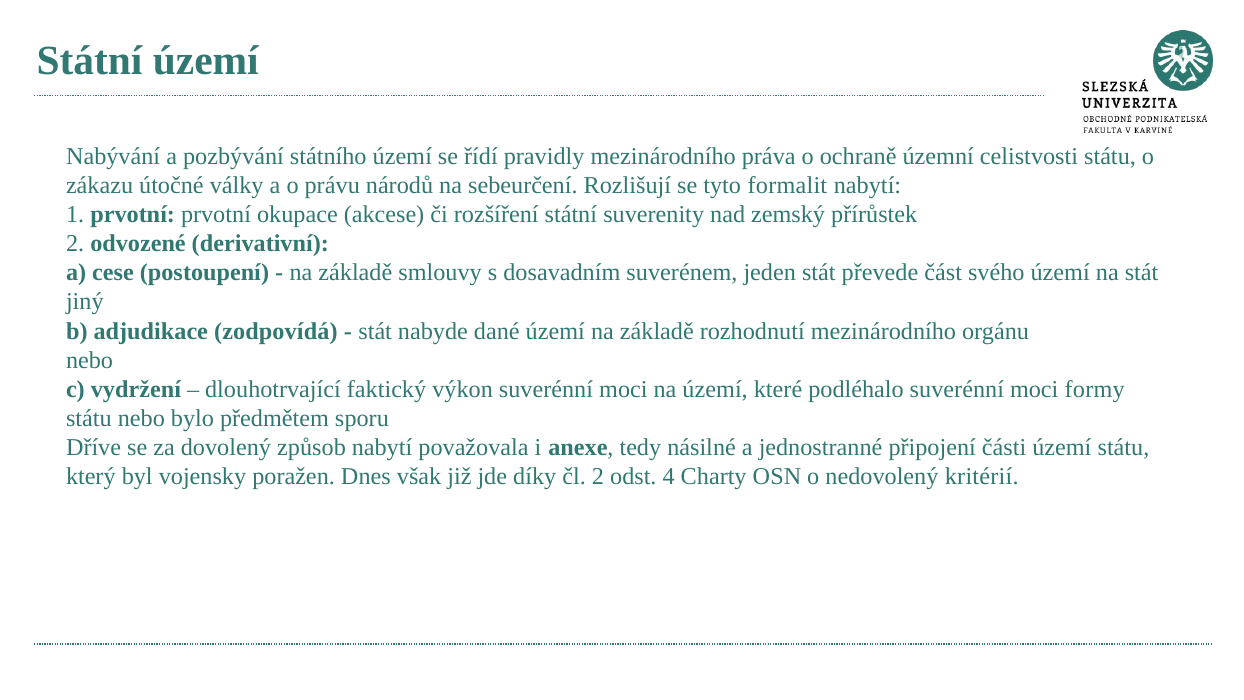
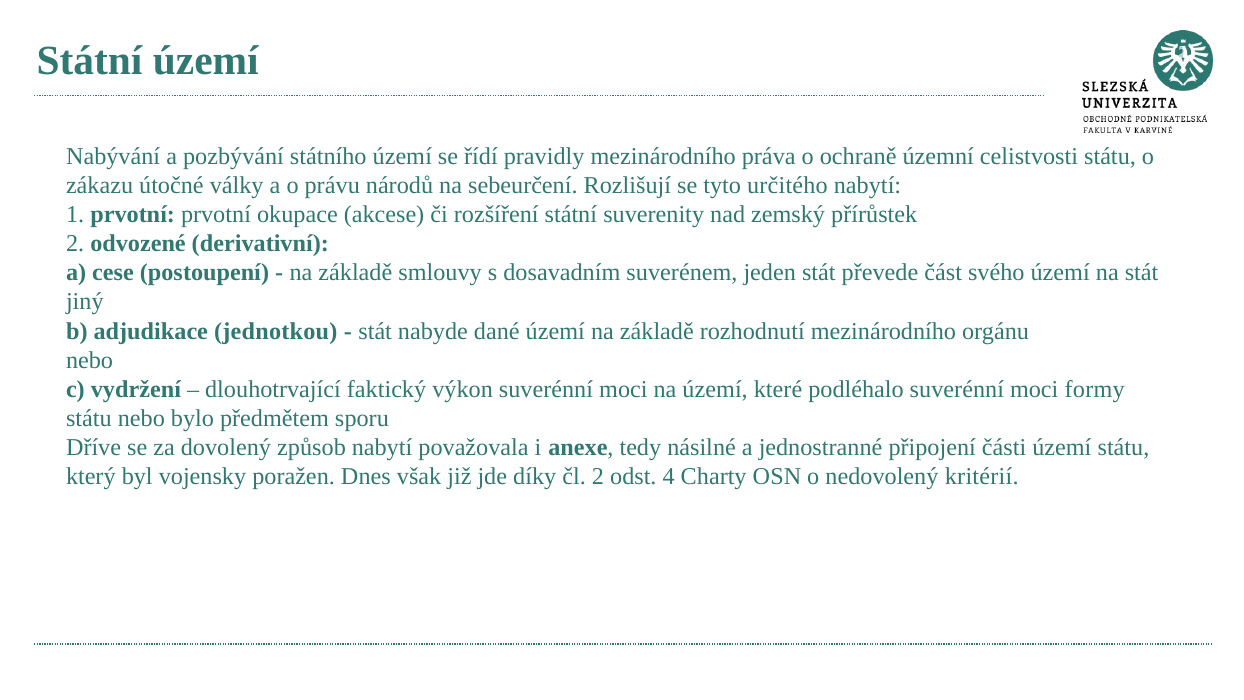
formalit: formalit -> určitého
zodpovídá: zodpovídá -> jednotkou
